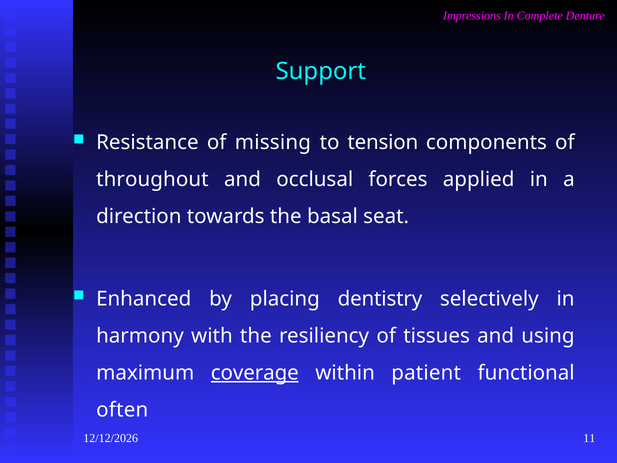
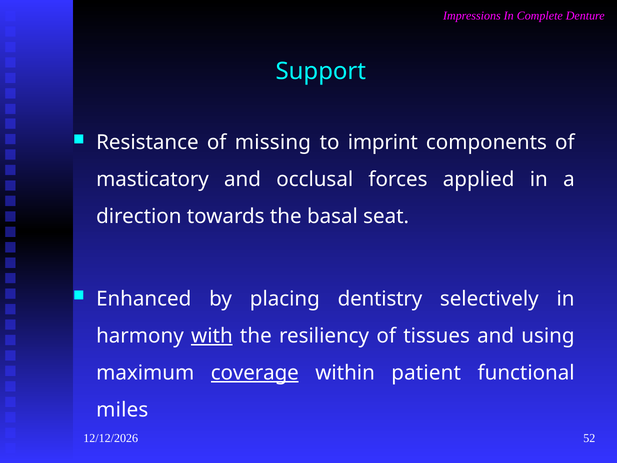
tension: tension -> imprint
throughout: throughout -> masticatory
with underline: none -> present
often: often -> miles
11: 11 -> 52
